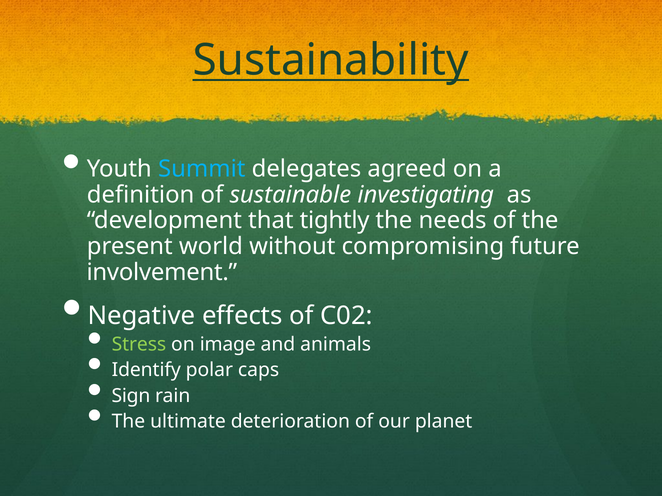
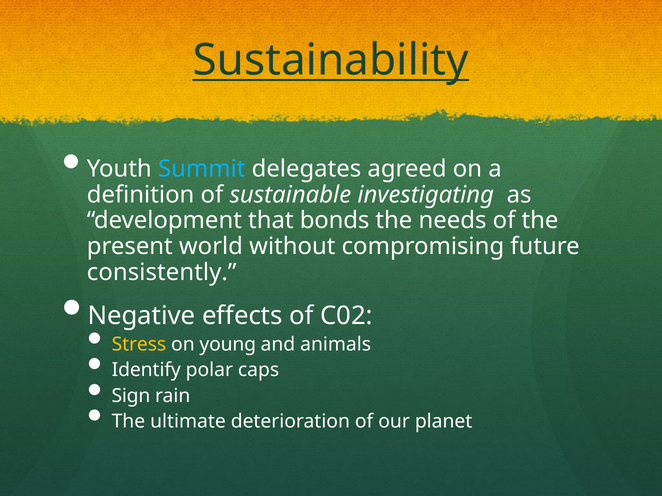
tightly: tightly -> bonds
involvement: involvement -> consistently
Stress colour: light green -> yellow
image: image -> young
